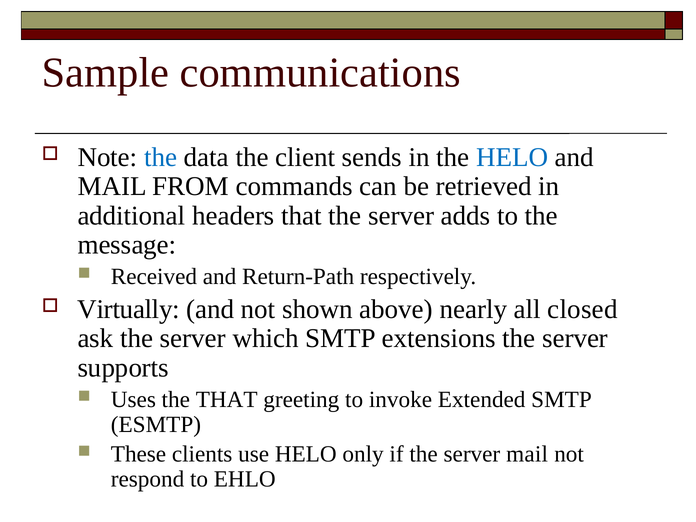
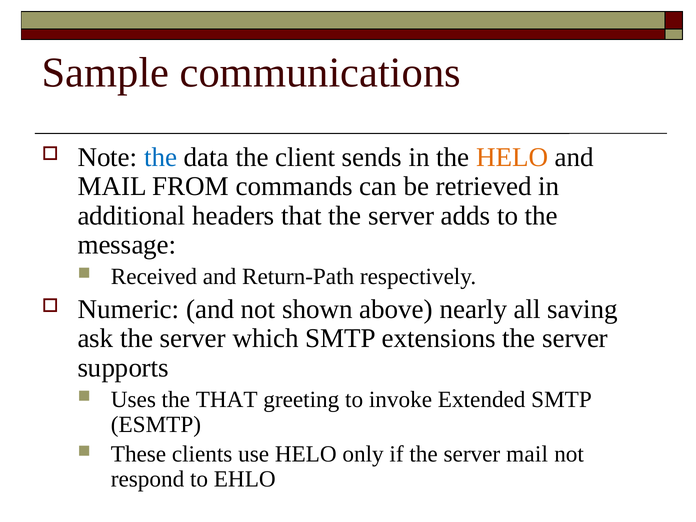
HELO at (512, 157) colour: blue -> orange
Virtually: Virtually -> Numeric
closed: closed -> saving
